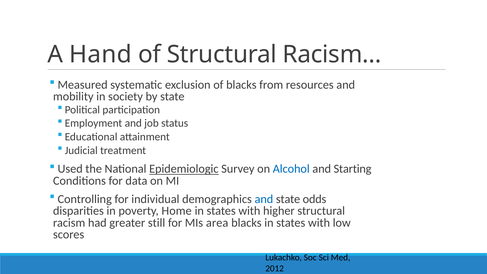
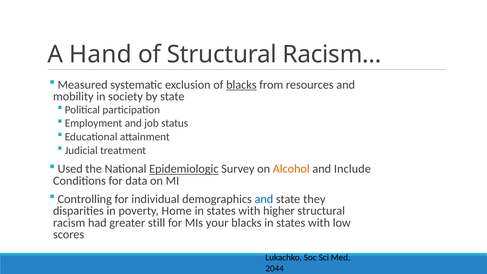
blacks at (241, 85) underline: none -> present
Alcohol colour: blue -> orange
Starting: Starting -> Include
odds: odds -> they
area: area -> your
2012: 2012 -> 2044
